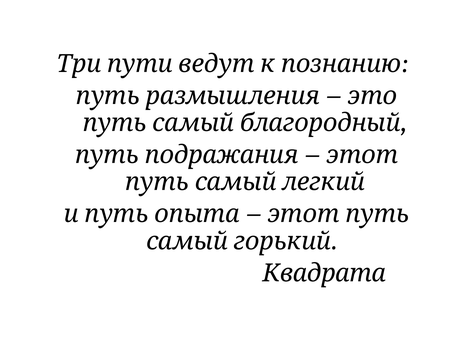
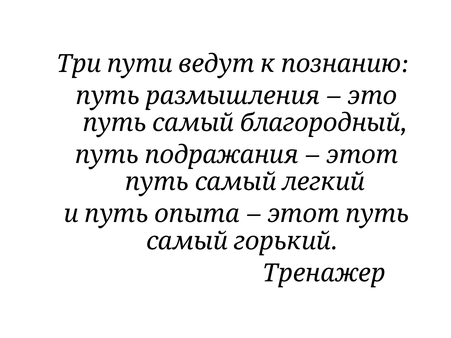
Квадрата: Квадрата -> Тренажер
